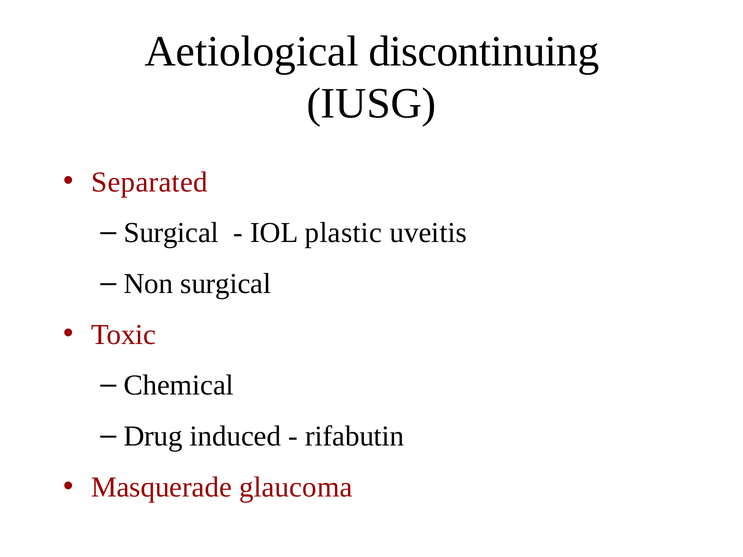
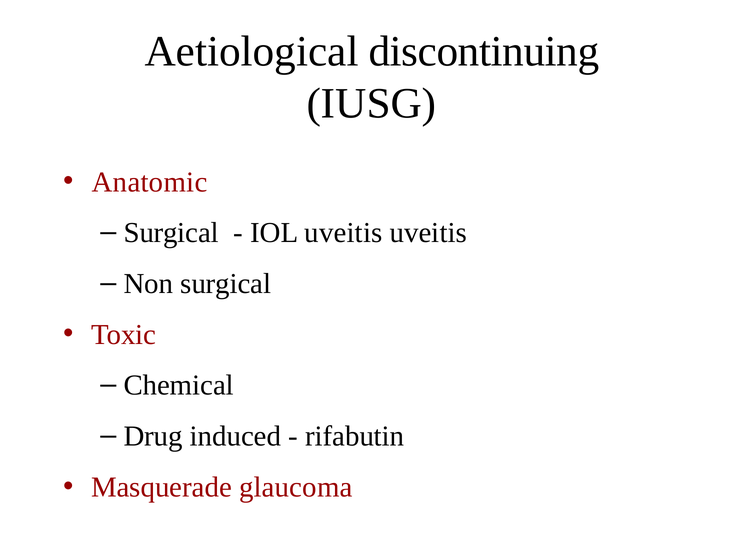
Separated: Separated -> Anatomic
IOL plastic: plastic -> uveitis
